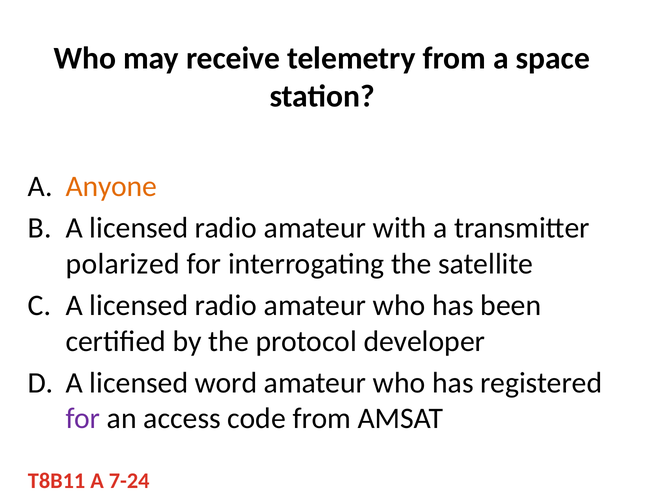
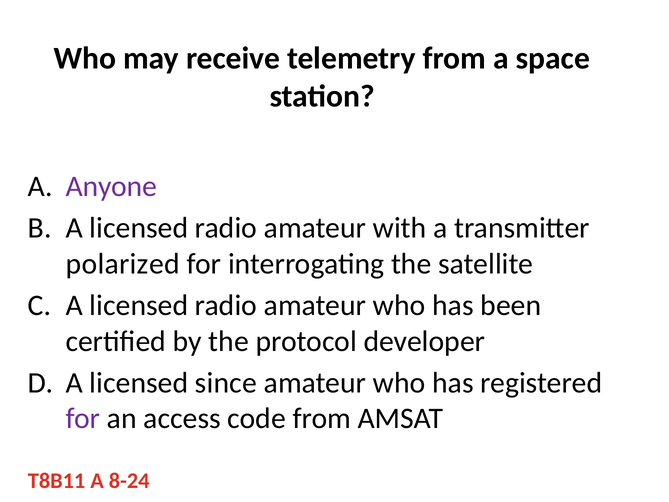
Anyone colour: orange -> purple
word: word -> since
7-24: 7-24 -> 8-24
